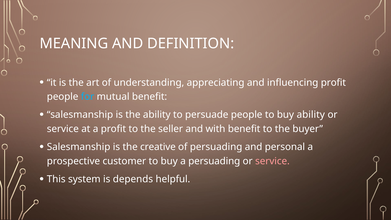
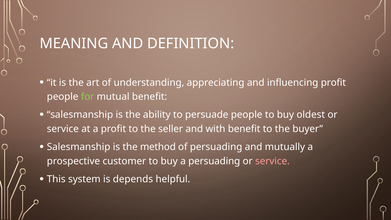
for colour: light blue -> light green
buy ability: ability -> oldest
creative: creative -> method
personal: personal -> mutually
